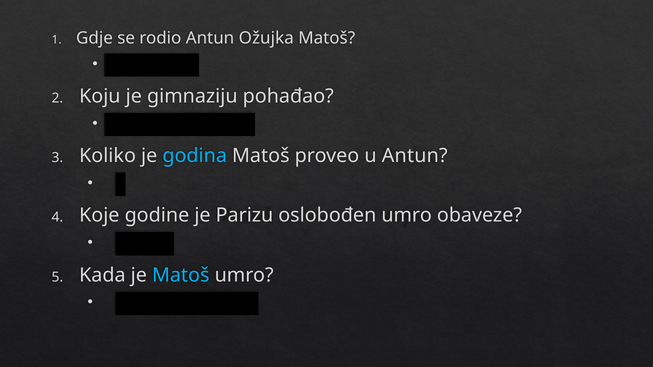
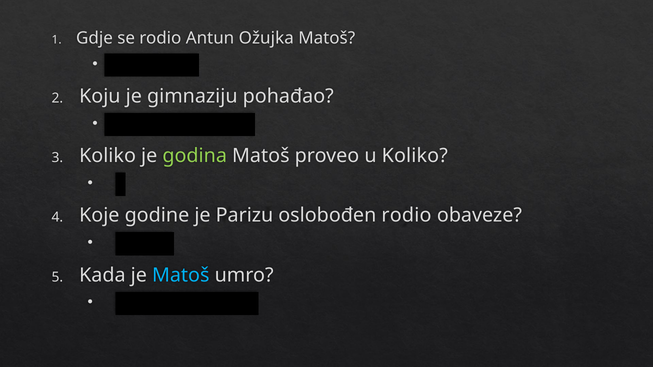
godina colour: light blue -> light green
u Antun: Antun -> Koliko
oslobođen umro: umro -> rodio
